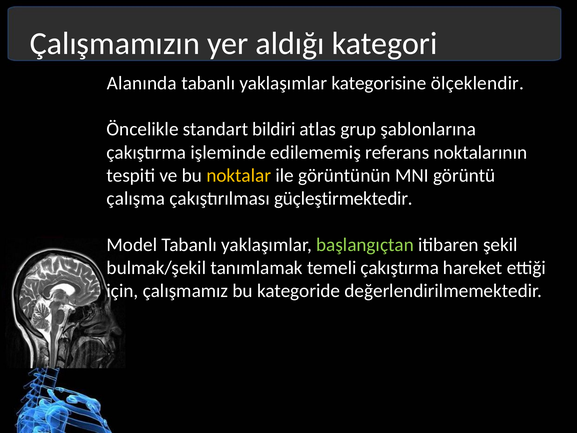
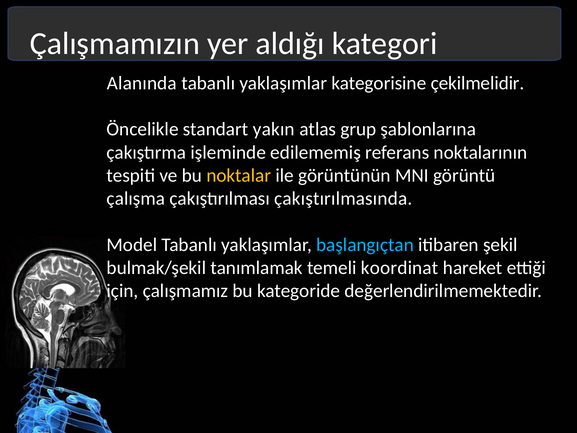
ölçeklendir: ölçeklendir -> çekilmelidir
bildiri: bildiri -> yakın
güçleştirmektedir: güçleştirmektedir -> çakıştırılmasında
başlangıçtan colour: light green -> light blue
temeli çakıştırma: çakıştırma -> koordinat
